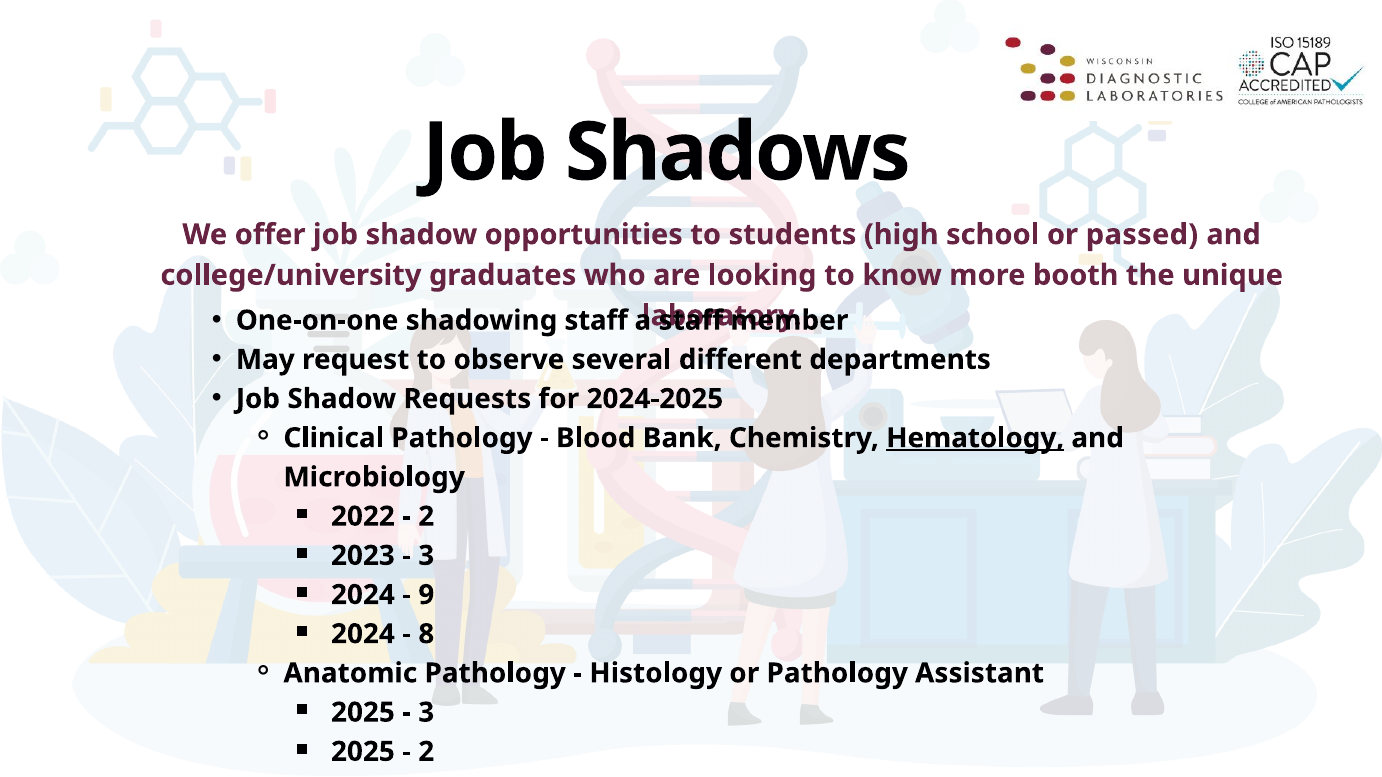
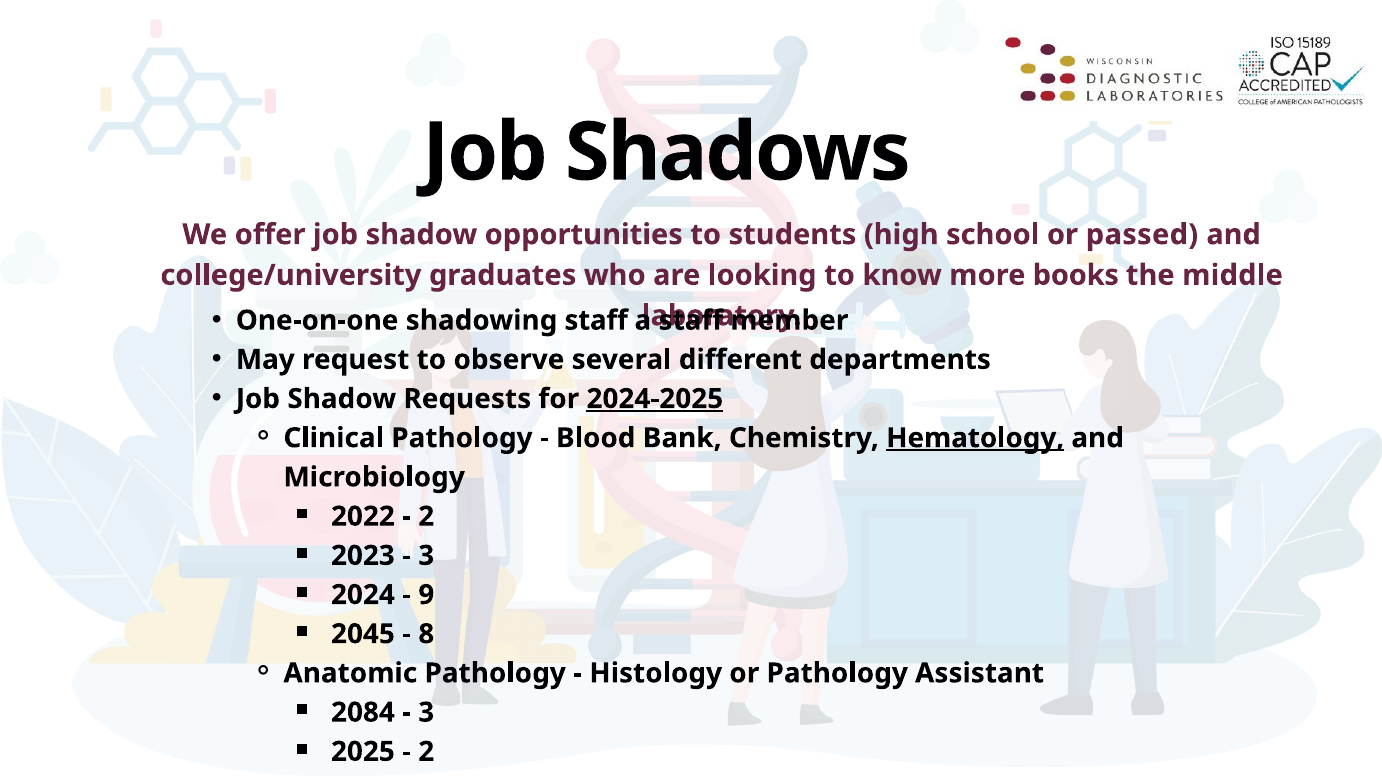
booth: booth -> books
unique: unique -> middle
2024-2025 underline: none -> present
2024 at (363, 634): 2024 -> 2045
2025 at (363, 713): 2025 -> 2084
